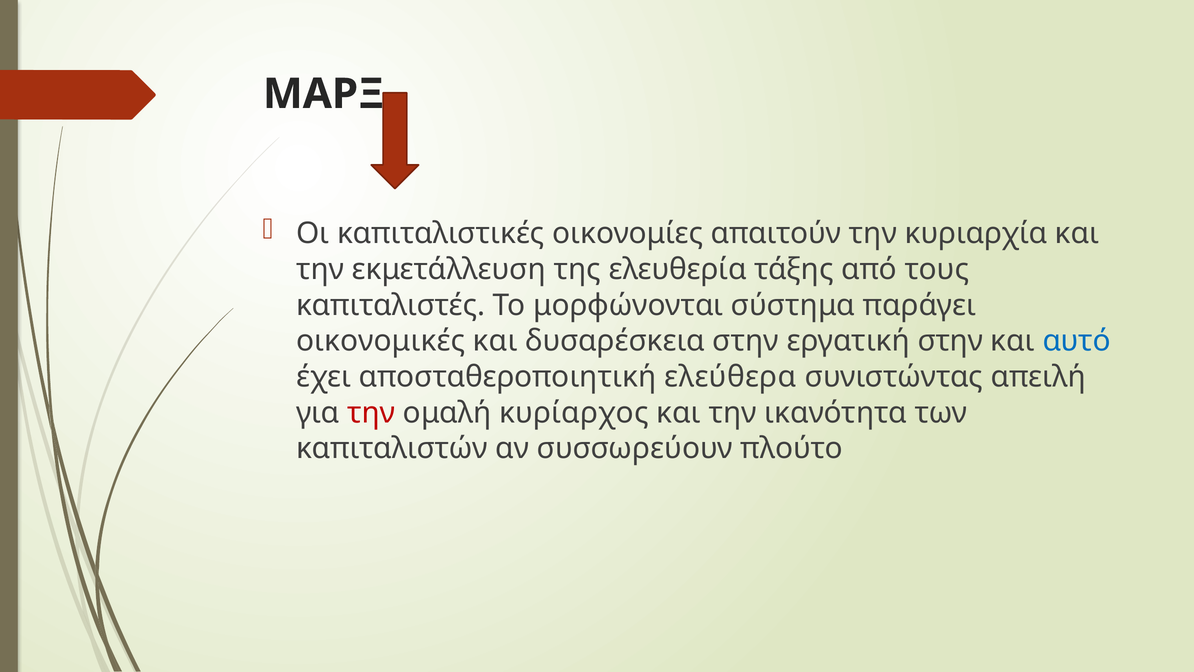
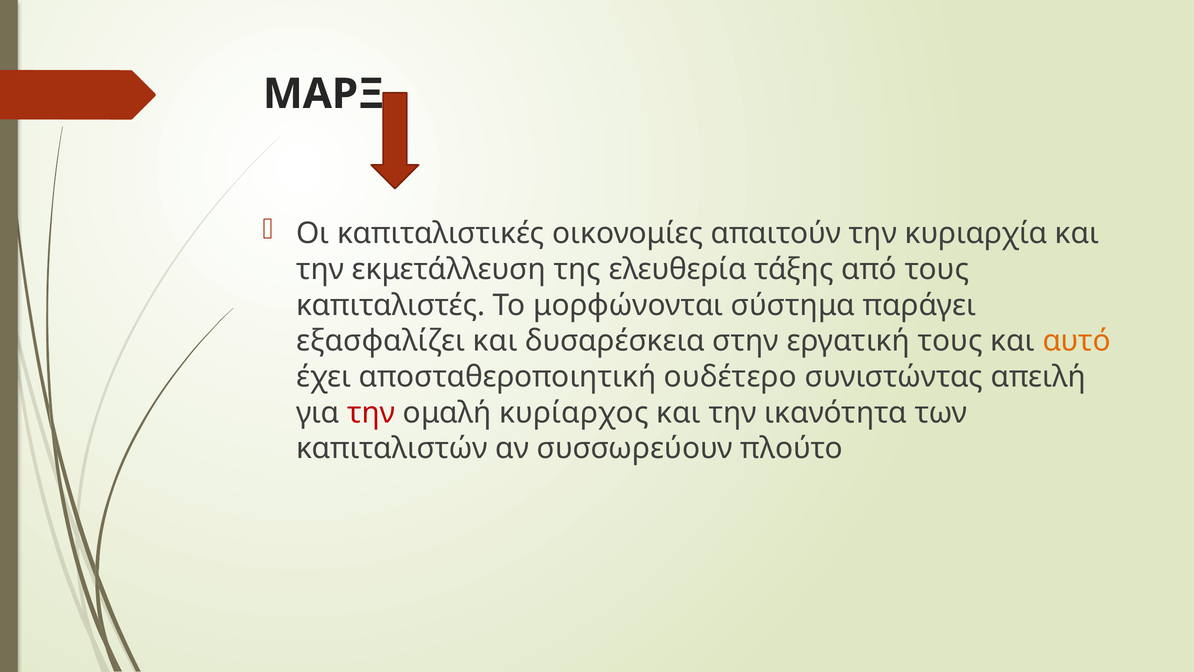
οικονομικές: οικονομικές -> εξασφαλίζει
εργατική στην: στην -> τους
αυτό colour: blue -> orange
ελεύθερα: ελεύθερα -> ουδέτερο
